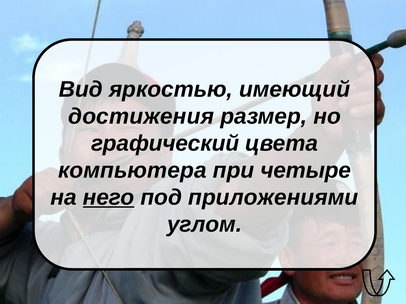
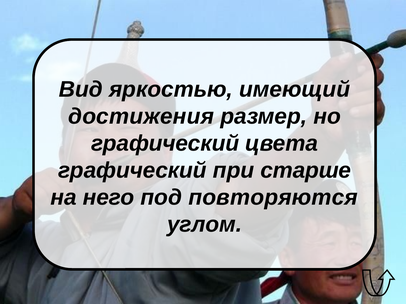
компьютера at (132, 171): компьютера -> графический
четыре: четыре -> старше
него underline: present -> none
приложениями: приложениями -> повторяются
